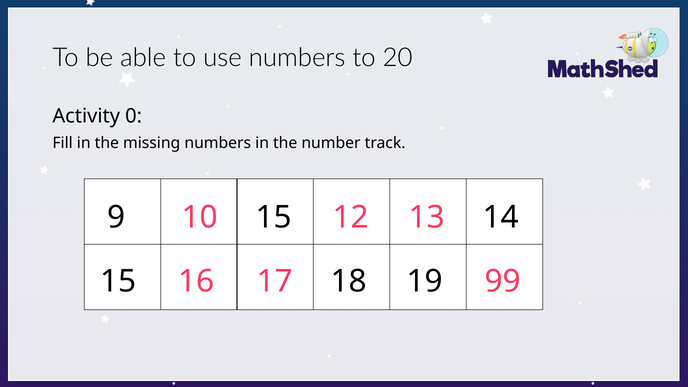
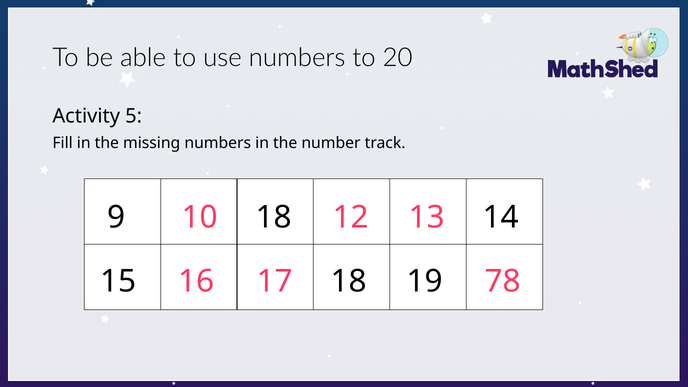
0: 0 -> 5
9 15: 15 -> 18
99: 99 -> 78
